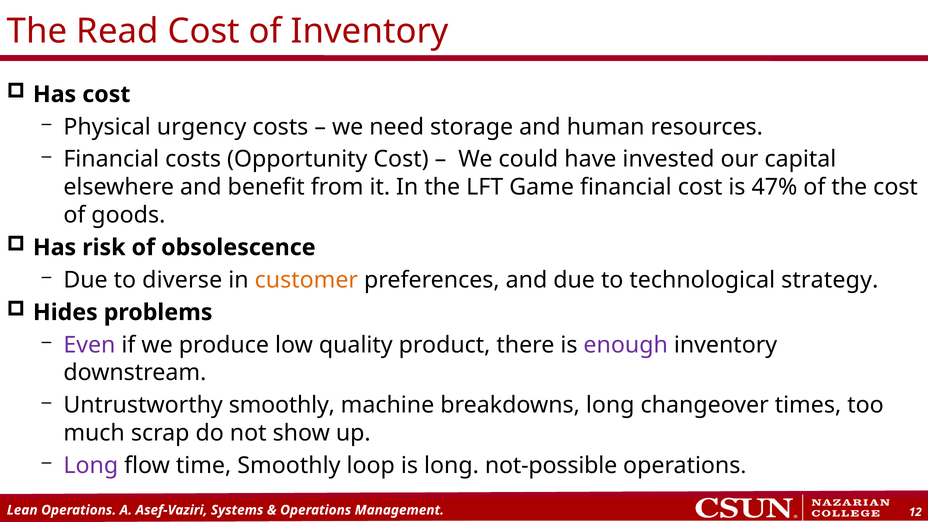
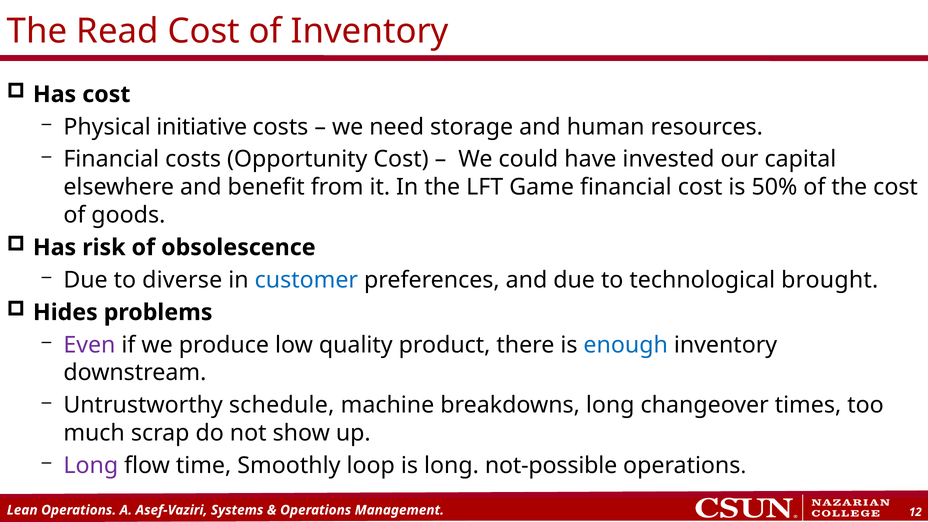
urgency: urgency -> initiative
47%: 47% -> 50%
customer colour: orange -> blue
strategy: strategy -> brought
enough colour: purple -> blue
Untrustworthy smoothly: smoothly -> schedule
